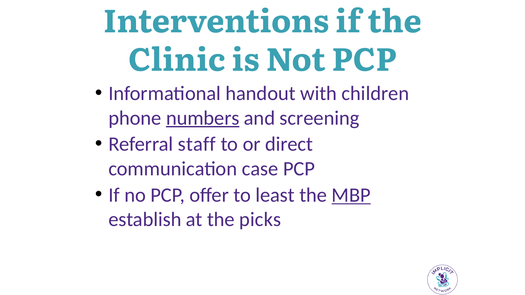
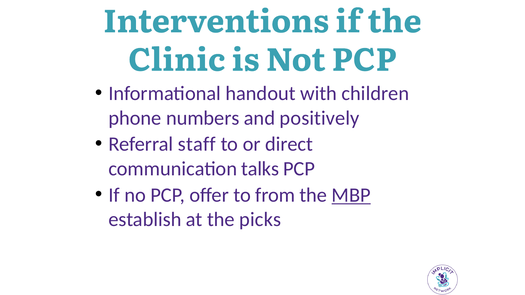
numbers underline: present -> none
screening: screening -> positively
case: case -> talks
least: least -> from
